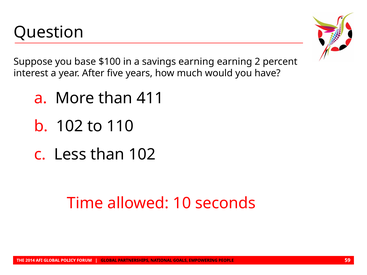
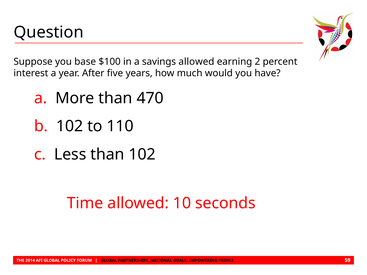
savings earning: earning -> allowed
411: 411 -> 470
